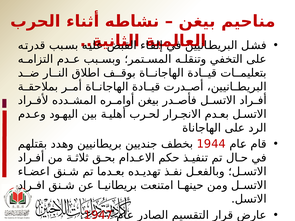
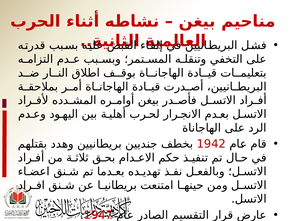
1944: 1944 -> 1942
